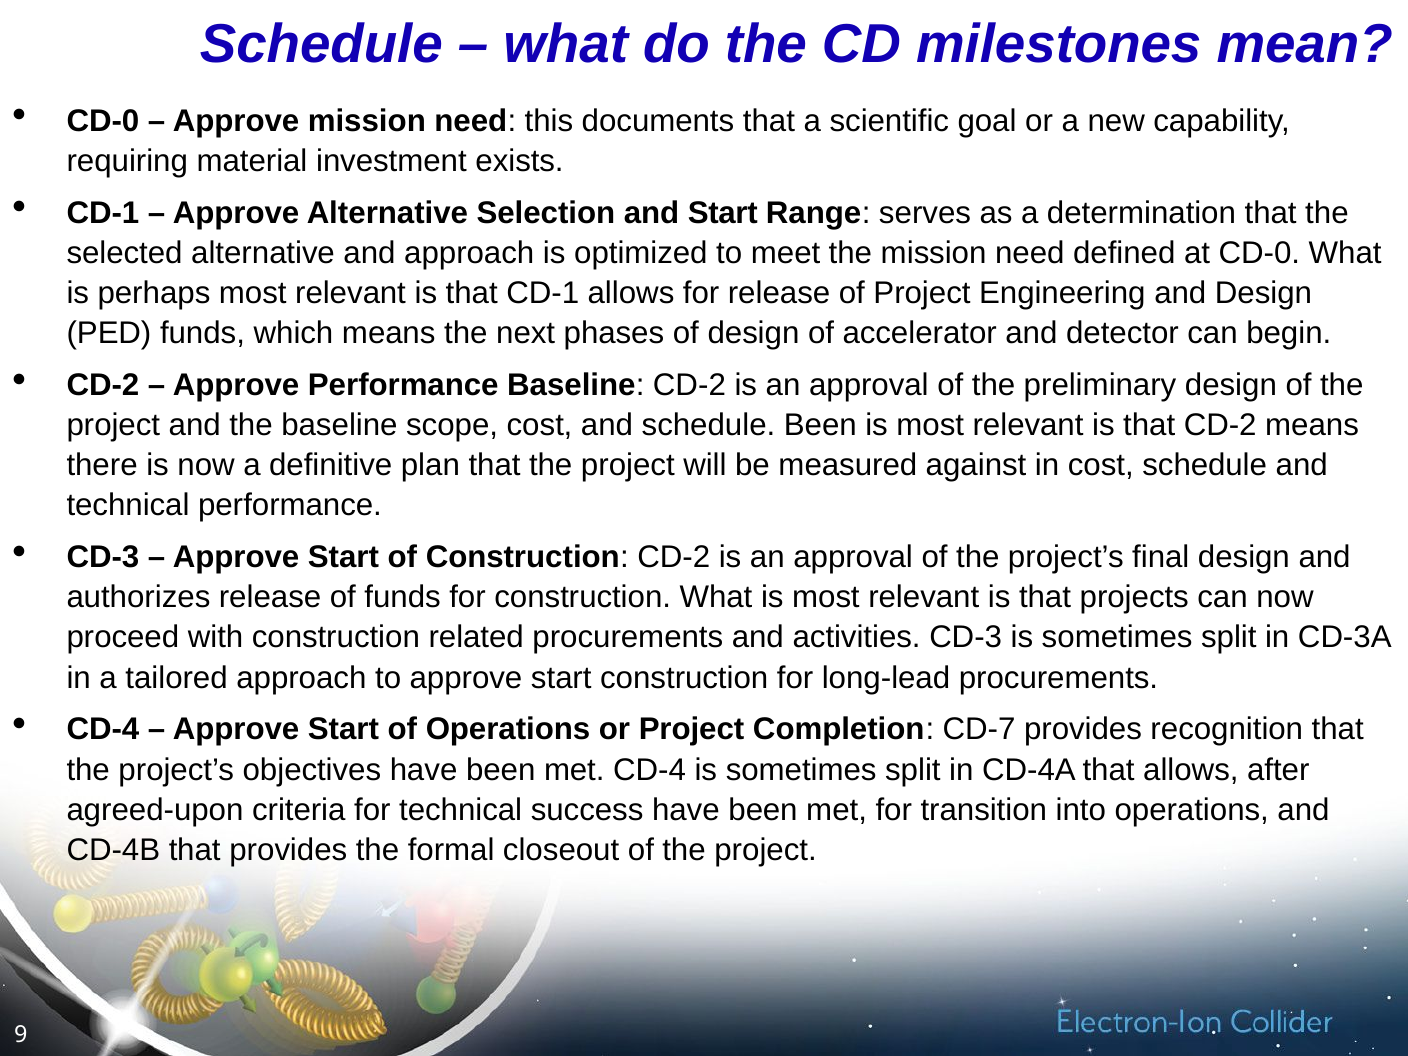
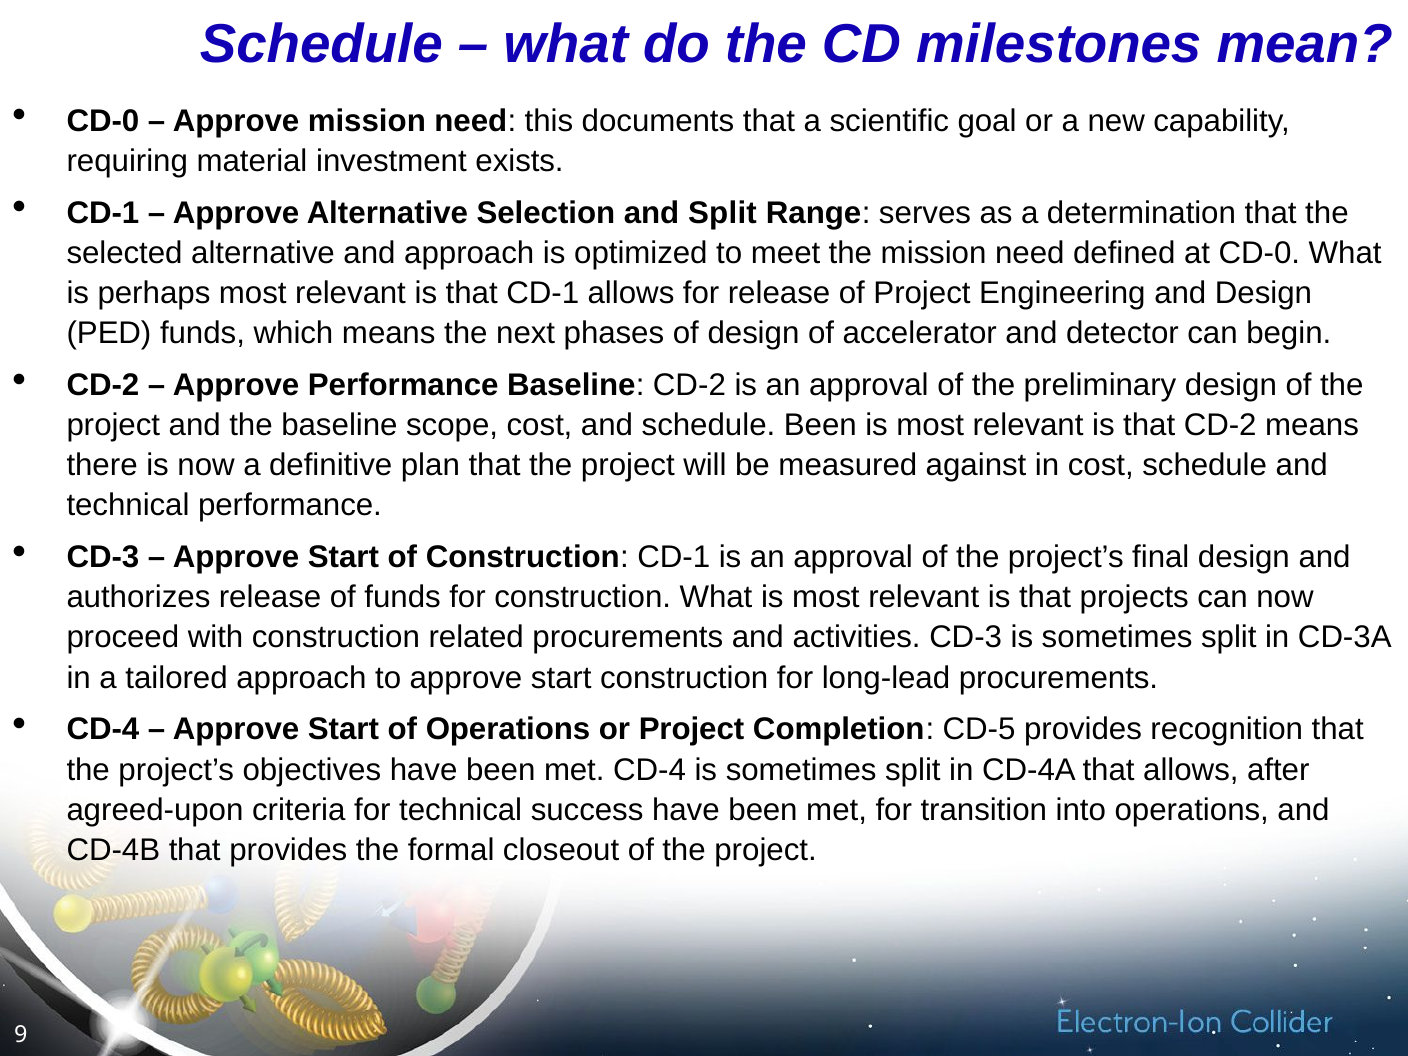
and Start: Start -> Split
Construction CD-2: CD-2 -> CD-1
CD-7: CD-7 -> CD-5
